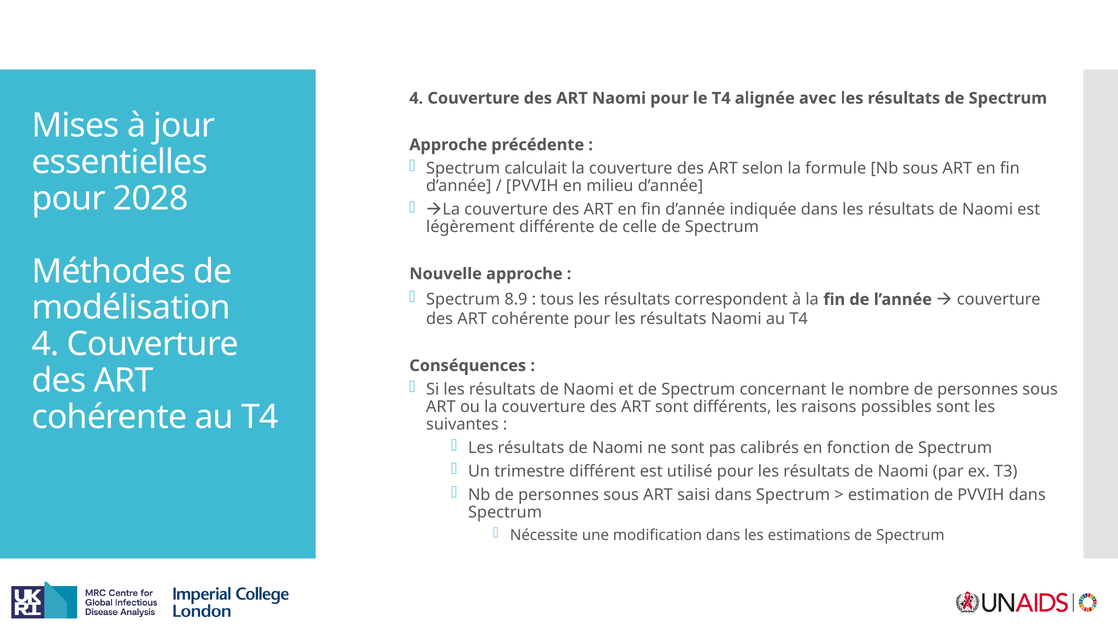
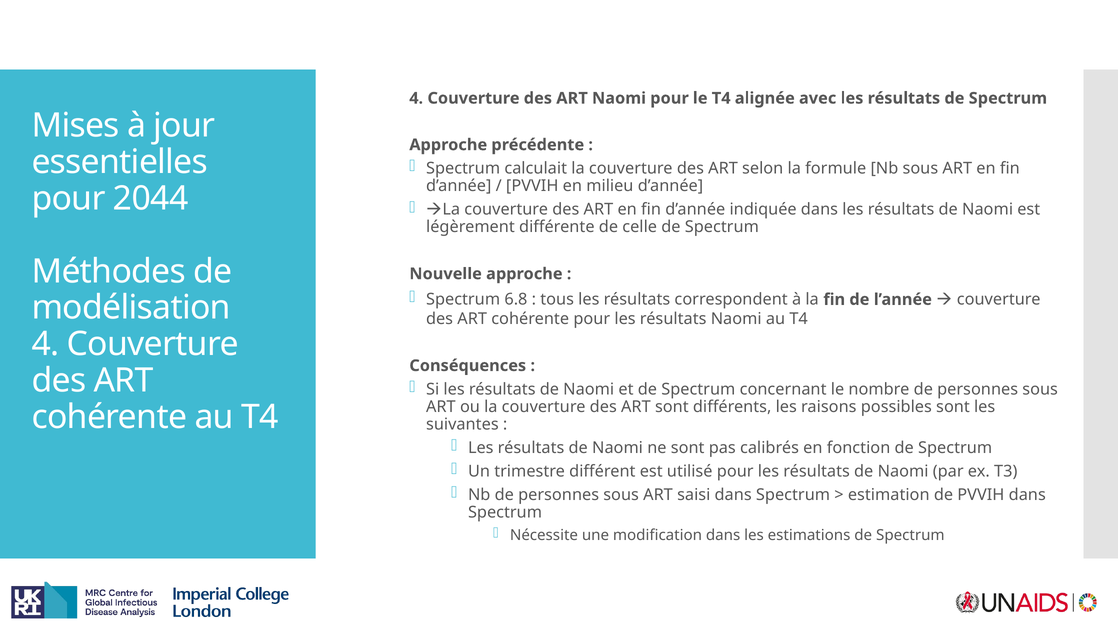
2028: 2028 -> 2044
8.9: 8.9 -> 6.8
